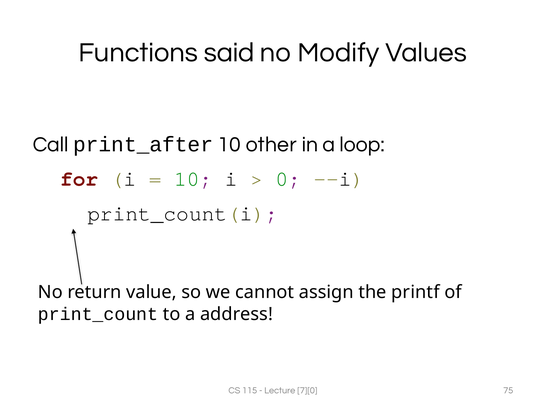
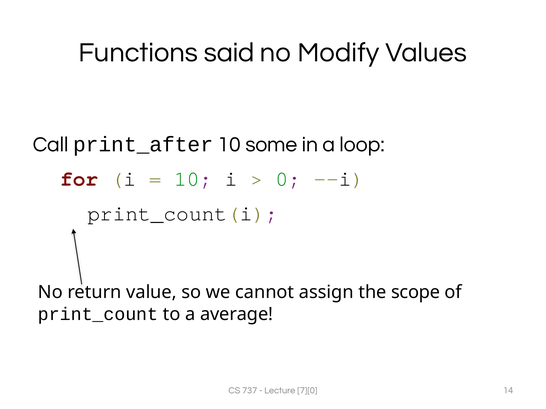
other: other -> some
printf: printf -> scope
address: address -> average
115: 115 -> 737
75: 75 -> 14
